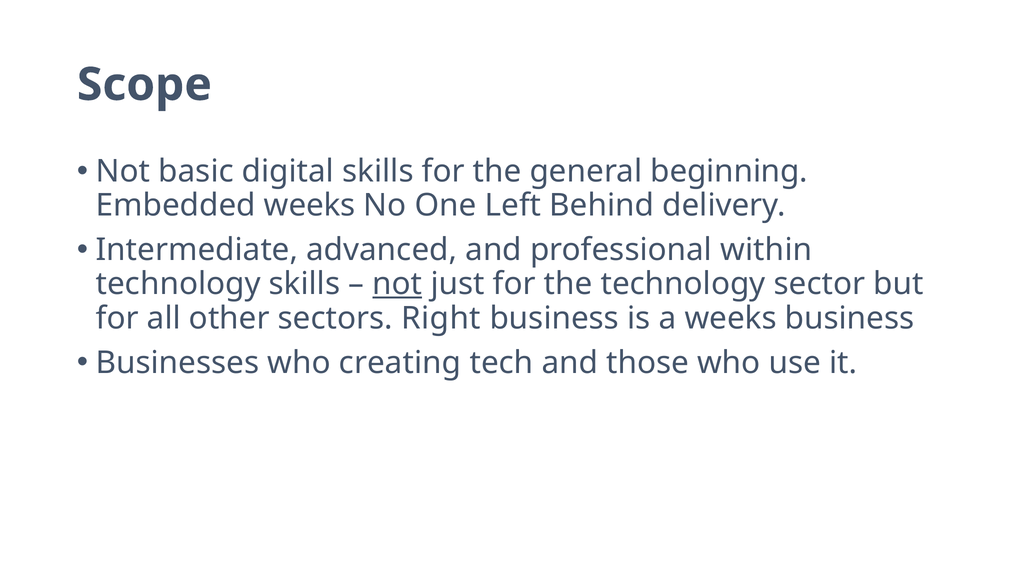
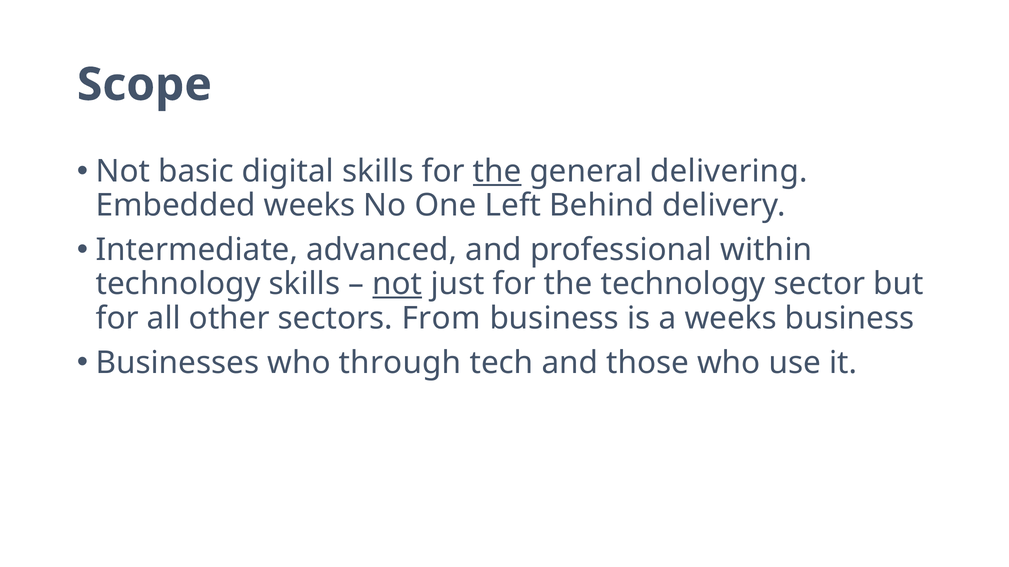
the at (497, 172) underline: none -> present
beginning: beginning -> delivering
Right: Right -> From
creating: creating -> through
